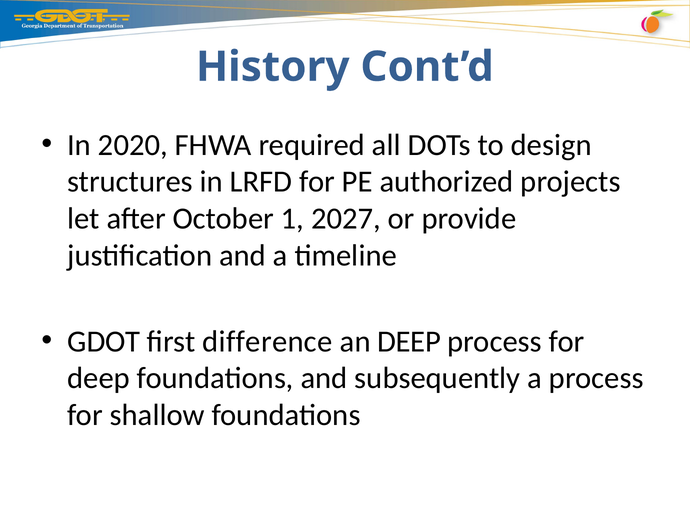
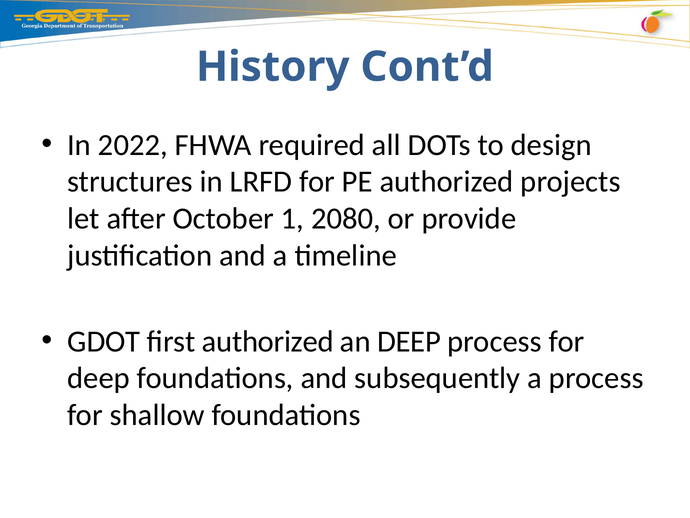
2020: 2020 -> 2022
2027: 2027 -> 2080
first difference: difference -> authorized
